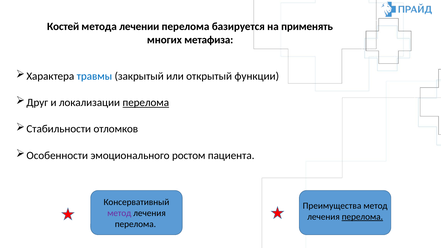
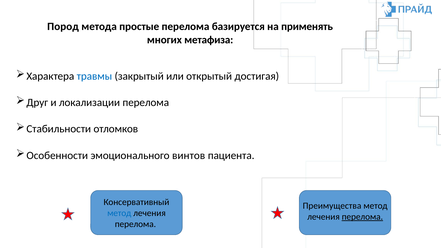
Костей: Костей -> Пород
лечении: лечении -> простые
функции: функции -> достигая
перелома at (146, 103) underline: present -> none
ростом: ростом -> винтов
метод at (119, 213) colour: purple -> blue
